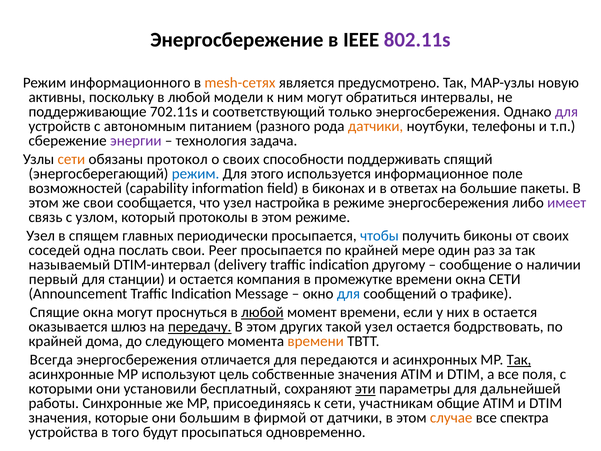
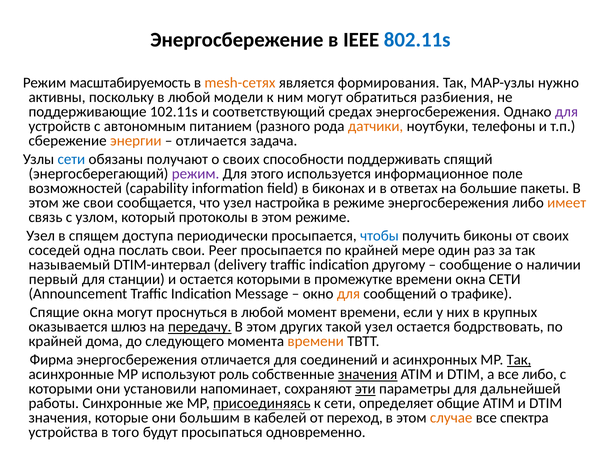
802.11s colour: purple -> blue
информационного: информационного -> масштабируемость
предусмотрено: предусмотрено -> формирования
новую: новую -> нужно
интервалы: интервалы -> разбиения
702.11s: 702.11s -> 102.11s
только: только -> средах
энергии colour: purple -> orange
технология at (211, 141): технология -> отличается
сети at (71, 159) colour: orange -> blue
протокол: протокол -> получают
режим at (196, 174) colour: blue -> purple
имеет colour: purple -> orange
главных: главных -> доступа
остается компания: компания -> которыми
для at (348, 294) colour: blue -> orange
любой at (262, 312) underline: present -> none
в остается: остается -> крупных
Всегда: Всегда -> Фирма
передаются: передаются -> соединений
цель: цель -> роль
значения at (368, 374) underline: none -> present
все поля: поля -> либо
бесплатный: бесплатный -> напоминает
присоединяясь underline: none -> present
участникам: участникам -> определяет
фирмой: фирмой -> кабелей
от датчики: датчики -> переход
